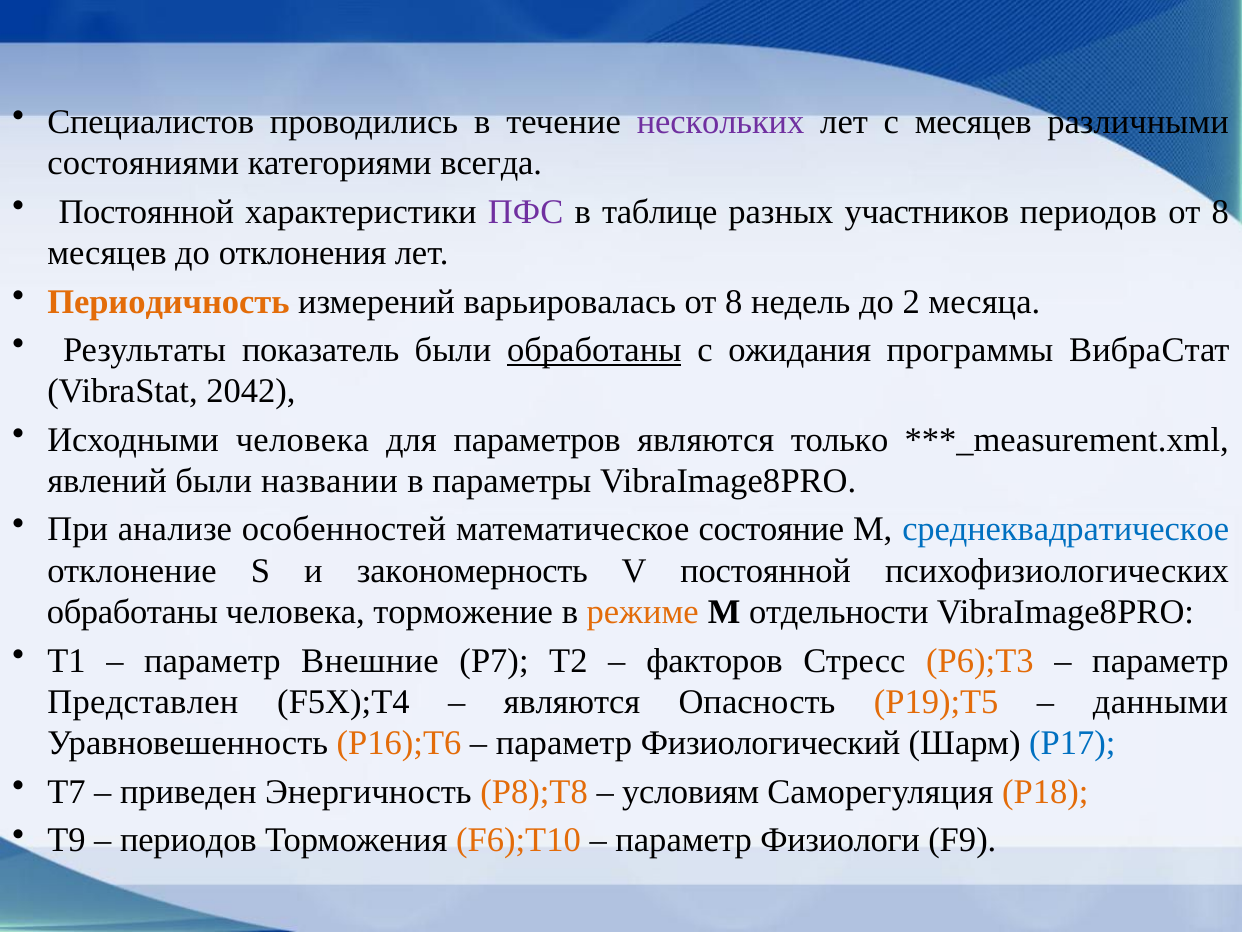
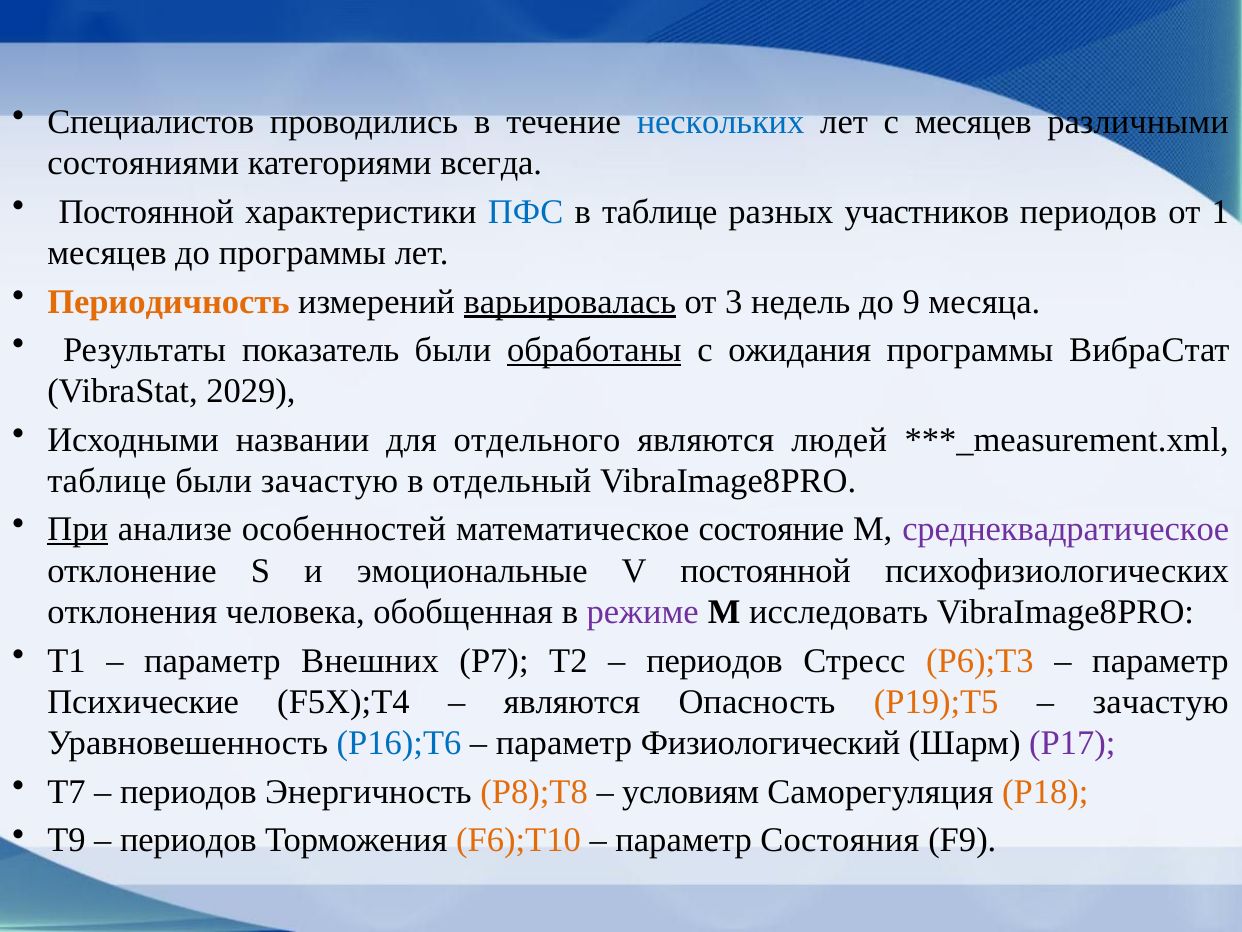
нескольких colour: purple -> blue
ПФС colour: purple -> blue
периодов от 8: 8 -> 1
до отклонения: отклонения -> программы
варьировалась underline: none -> present
8 at (734, 301): 8 -> 3
2: 2 -> 9
2042: 2042 -> 2029
Исходными человека: человека -> названии
параметров: параметров -> отдельного
только: только -> людей
явлений at (107, 481): явлений -> таблице
были названии: названии -> зачастую
параметры: параметры -> отдельный
При underline: none -> present
среднеквадратическое colour: blue -> purple
закономерность: закономерность -> эмоциональные
обработаны at (132, 612): обработаны -> отклонения
торможение: торможение -> обобщенная
режиме colour: orange -> purple
отдельности: отдельности -> исследовать
Внешние: Внешние -> Внешних
факторов at (714, 660): факторов -> периодов
Представлен: Представлен -> Психические
данными at (1161, 702): данными -> зачастую
Р16);Т6 colour: orange -> blue
Р17 colour: blue -> purple
приведен at (188, 792): приведен -> периодов
Физиологи: Физиологи -> Cостояния
